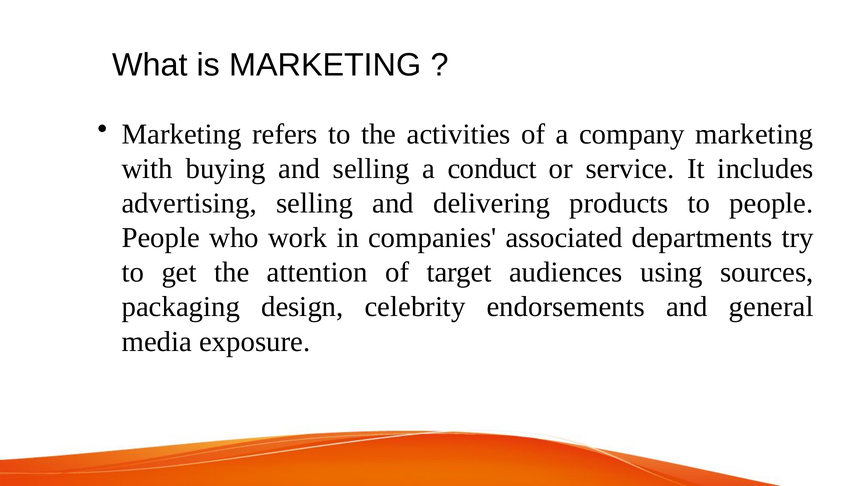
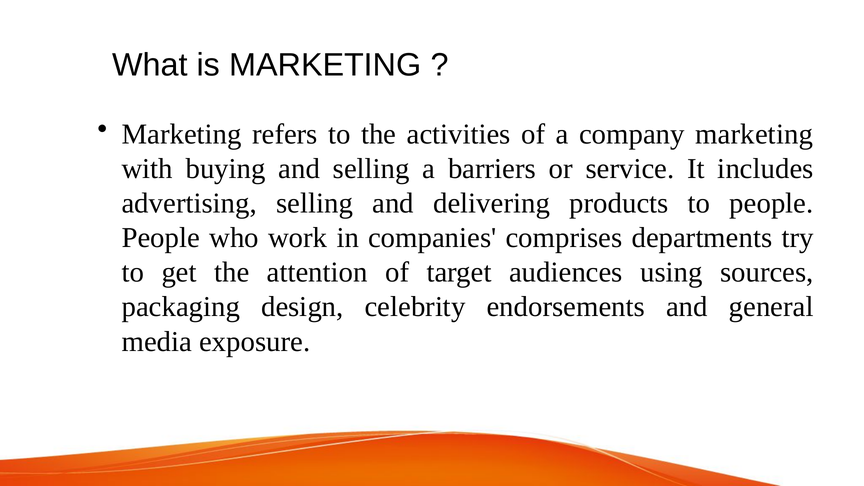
conduct: conduct -> barriers
associated: associated -> comprises
